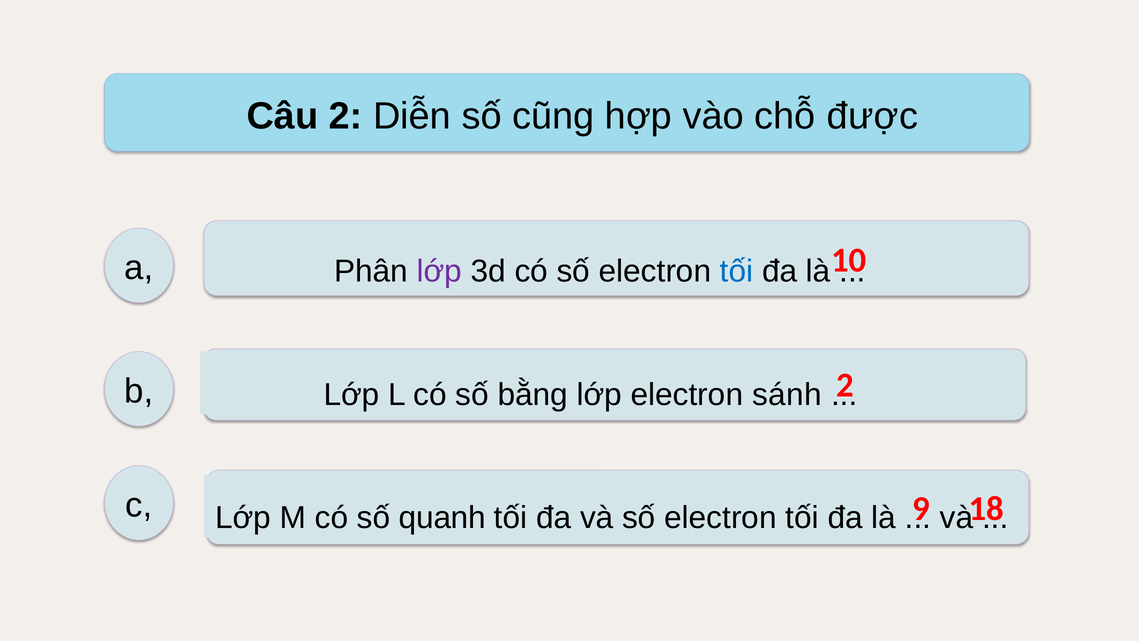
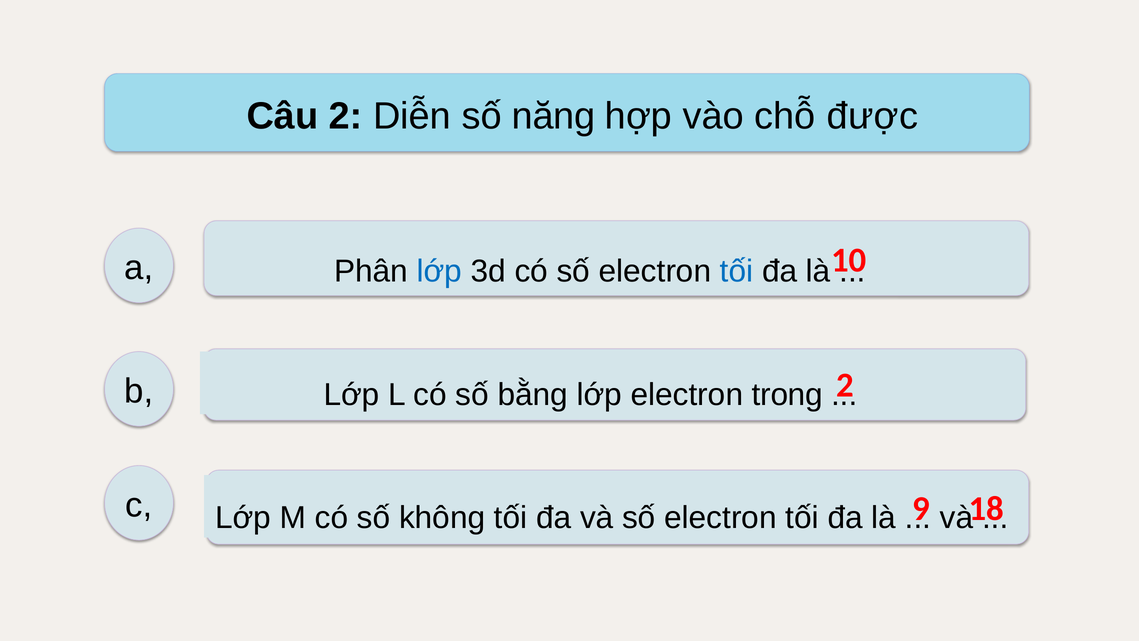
cũng: cũng -> năng
lớp at (439, 271) colour: purple -> blue
sánh: sánh -> trong
quanh: quanh -> không
